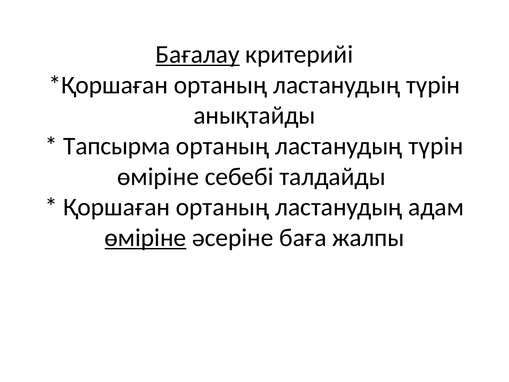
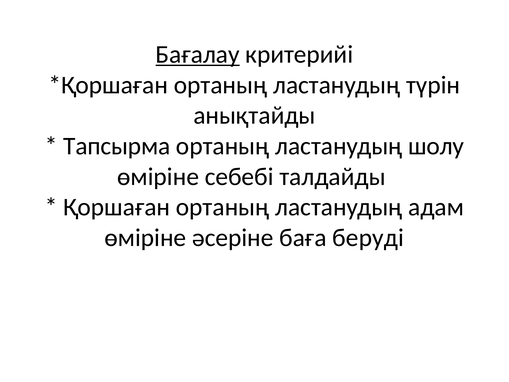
түрін at (436, 146): түрін -> шолу
өміріне at (145, 238) underline: present -> none
жалпы: жалпы -> беруді
